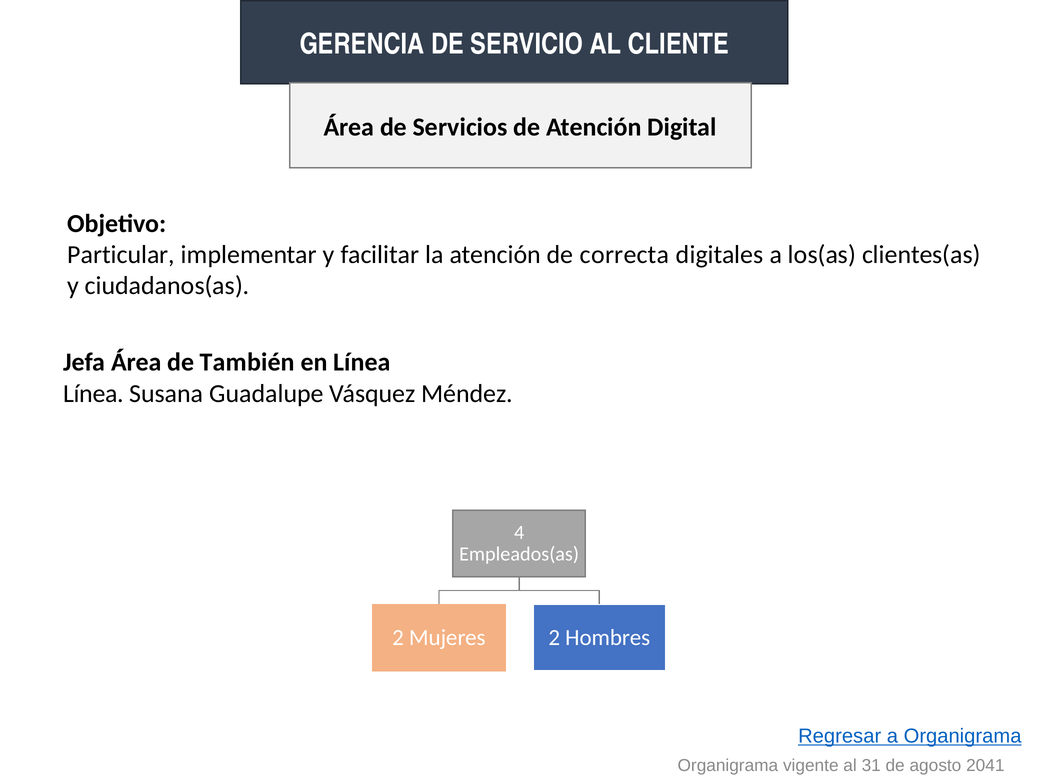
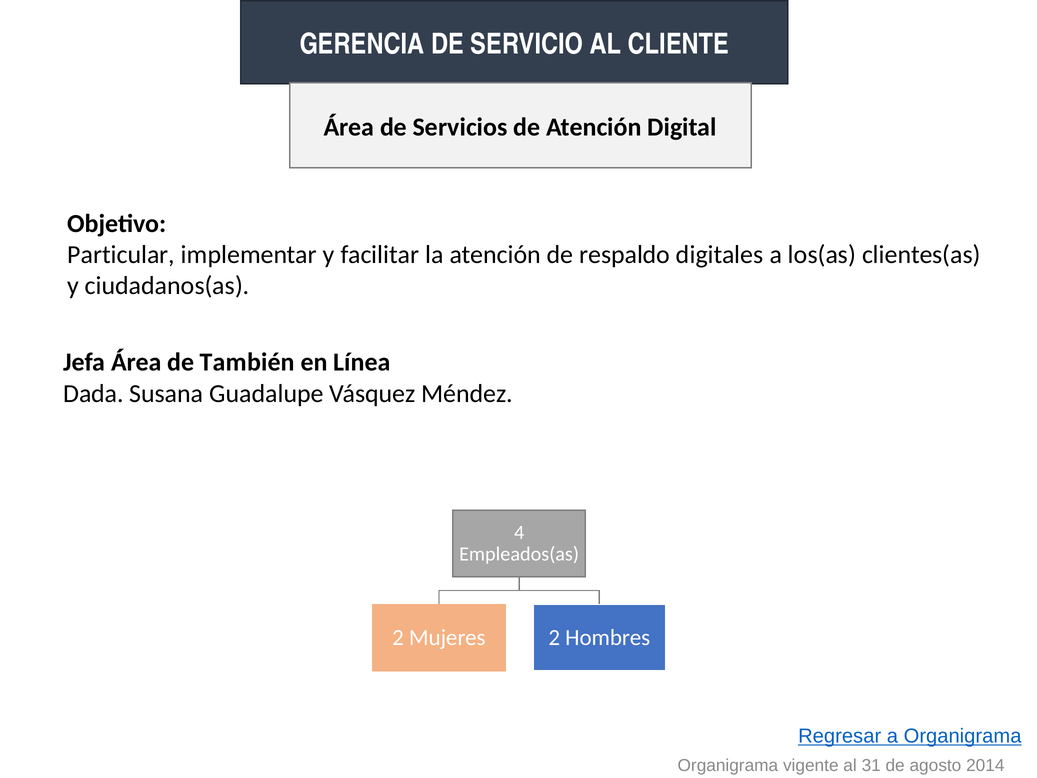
correcta: correcta -> respaldo
Línea at (93, 393): Línea -> Dada
2041: 2041 -> 2014
